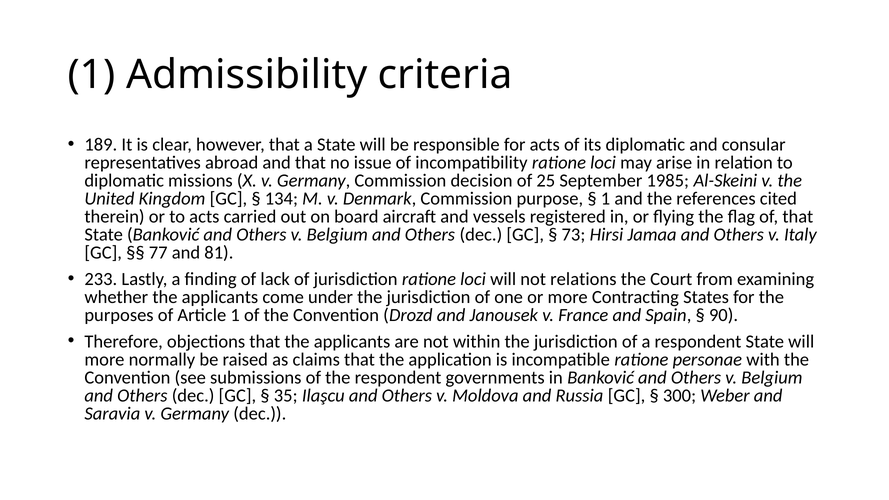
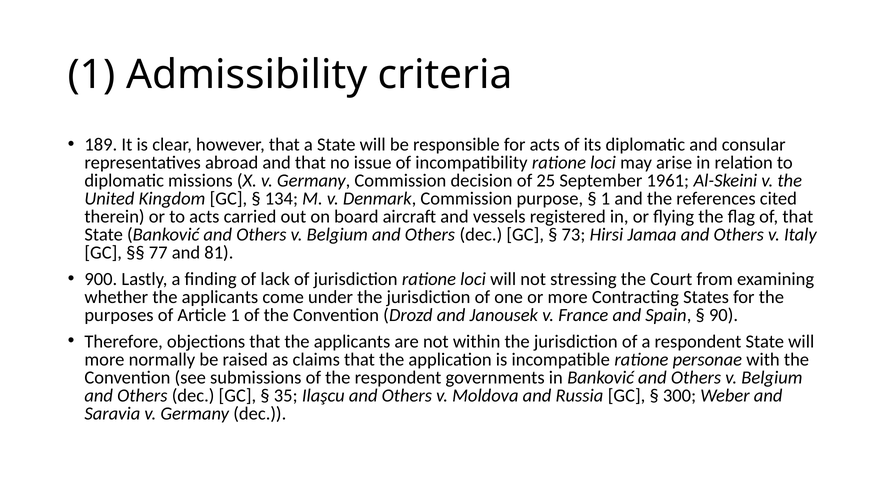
1985: 1985 -> 1961
233: 233 -> 900
relations: relations -> stressing
